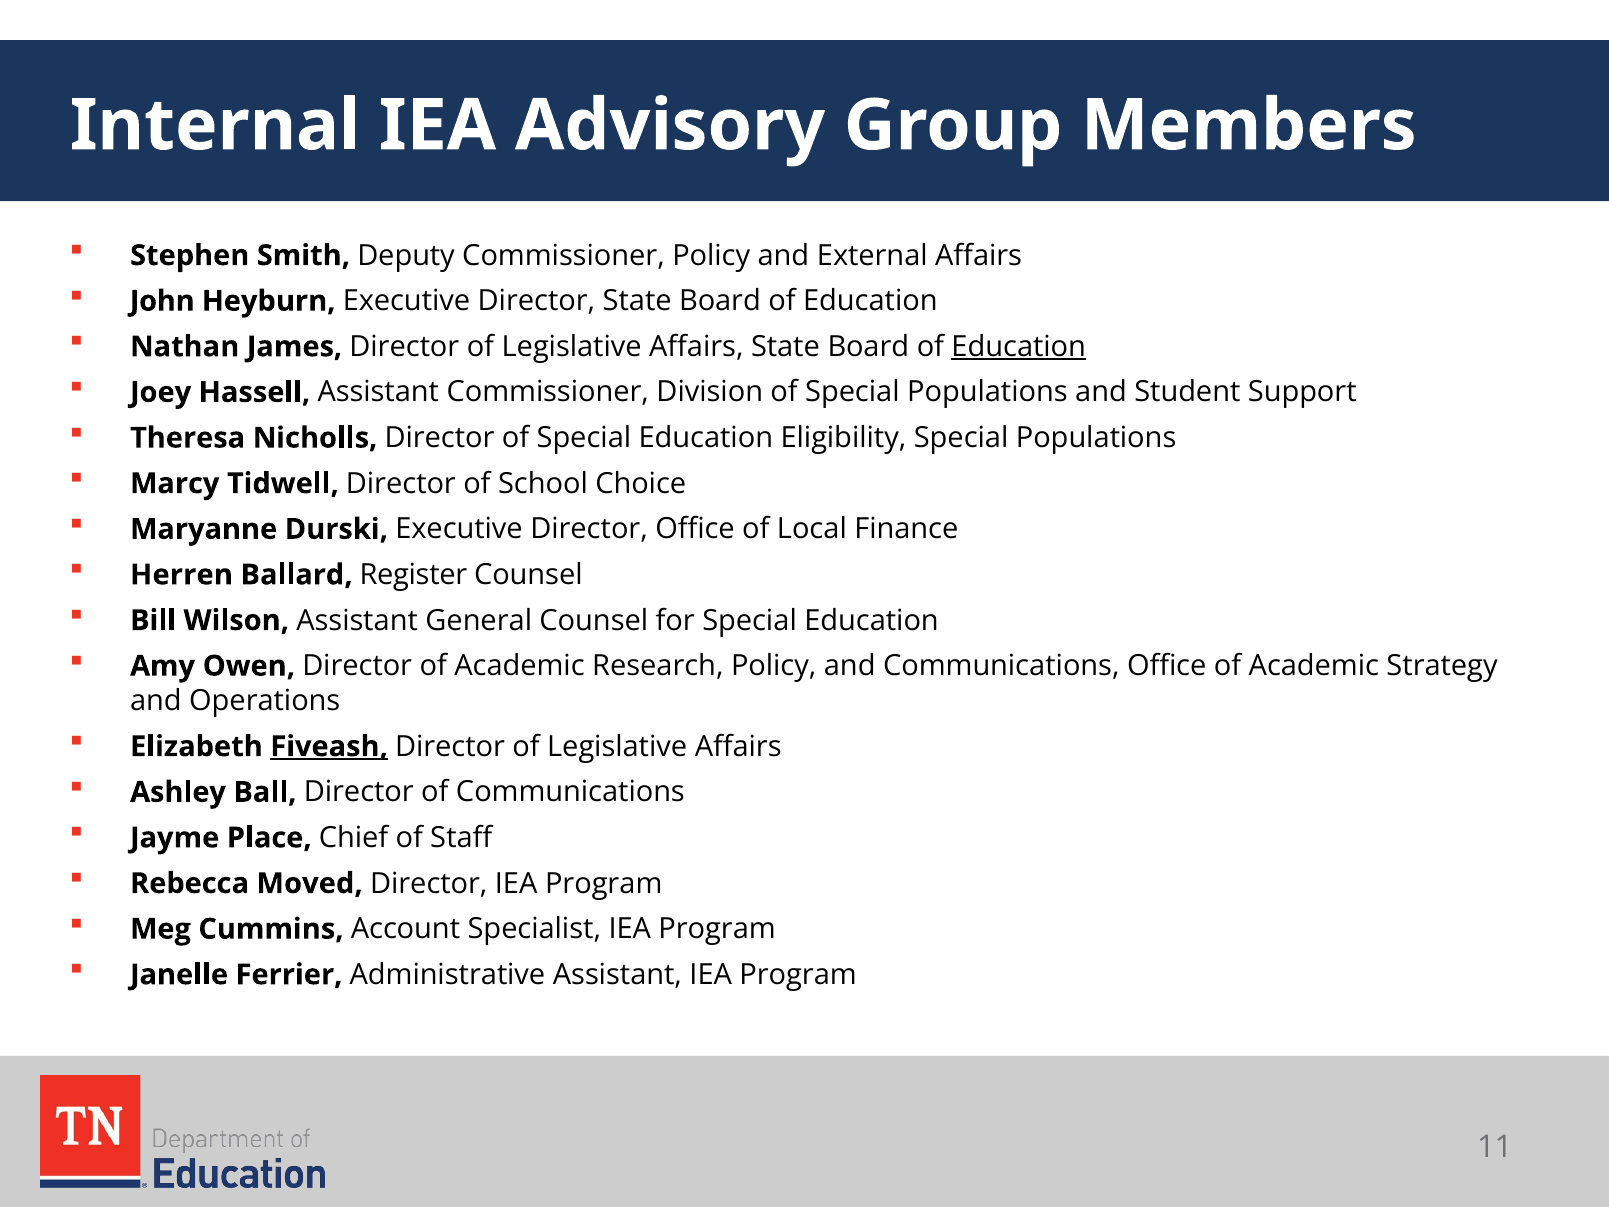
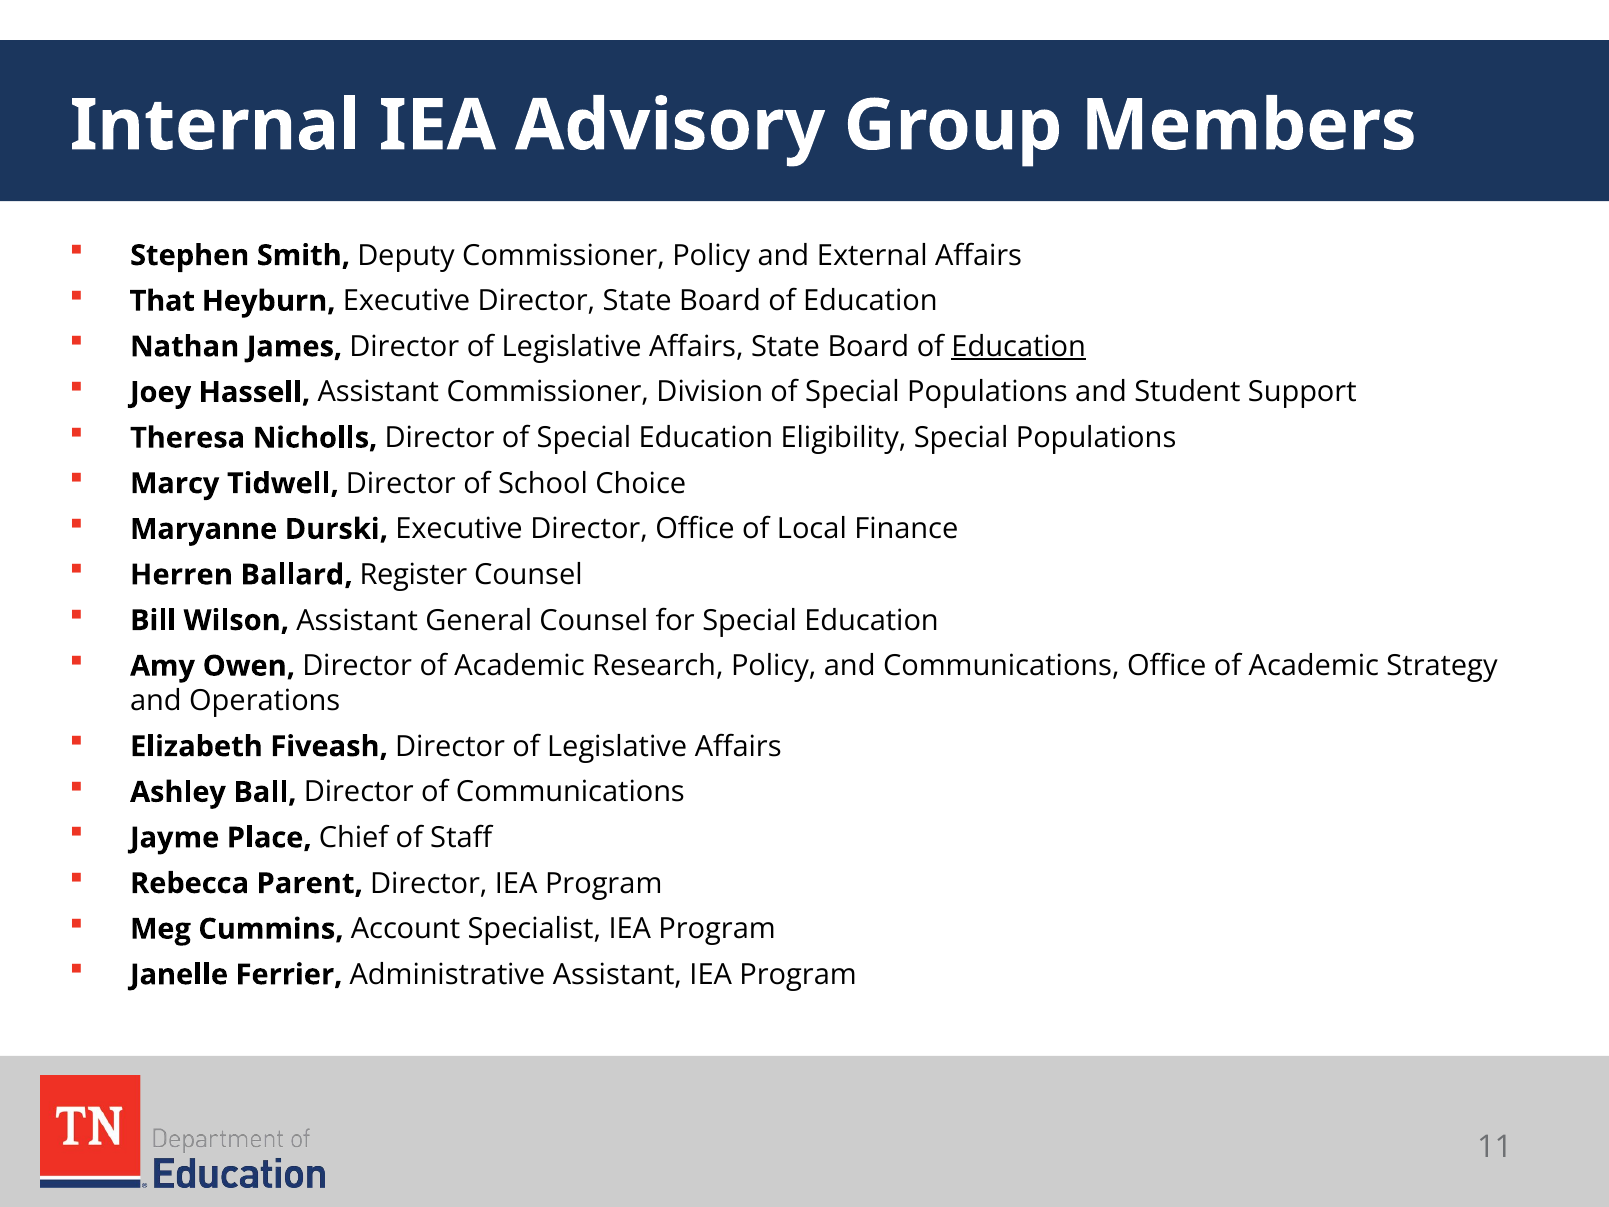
John: John -> That
Fiveash underline: present -> none
Moved: Moved -> Parent
